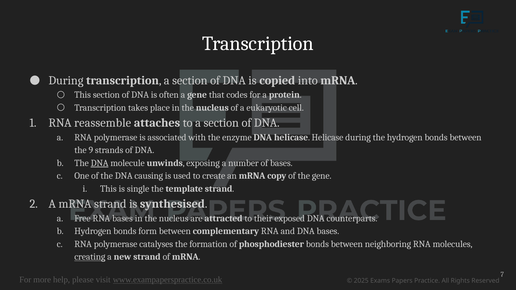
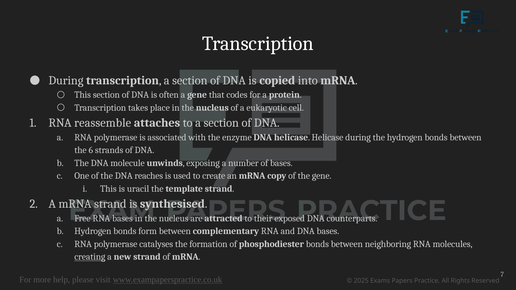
9: 9 -> 6
DNA at (100, 163) underline: present -> none
causing: causing -> reaches
single: single -> uracil
